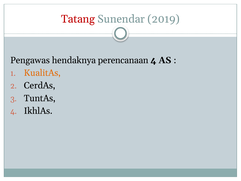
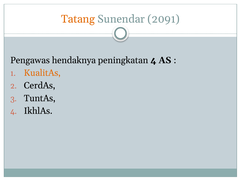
Tatang colour: red -> orange
2019: 2019 -> 2091
perencanaan: perencanaan -> peningkatan
